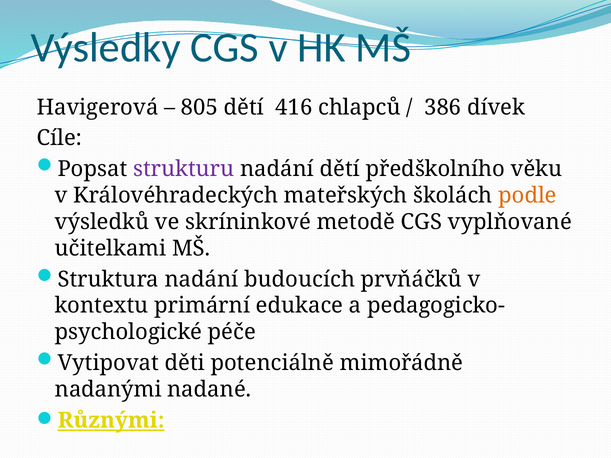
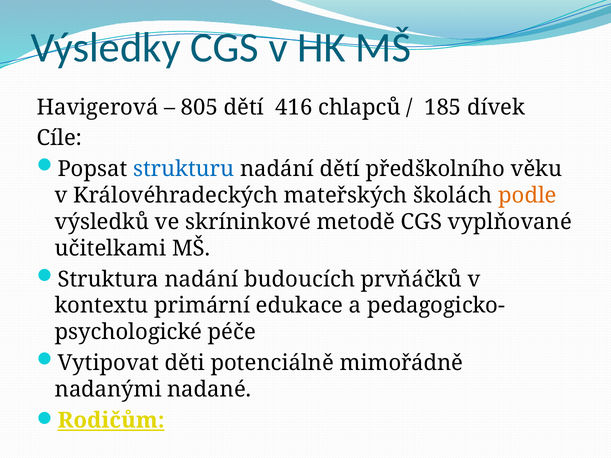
386: 386 -> 185
strukturu colour: purple -> blue
Různými: Různými -> Rodičům
